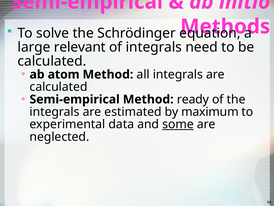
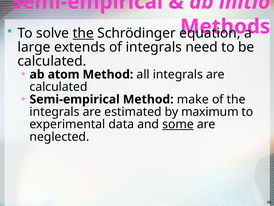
the at (83, 33) underline: none -> present
relevant: relevant -> extends
ready: ready -> make
